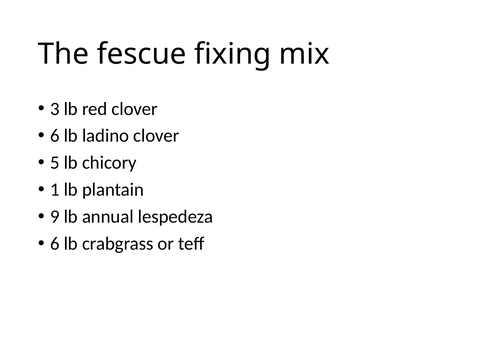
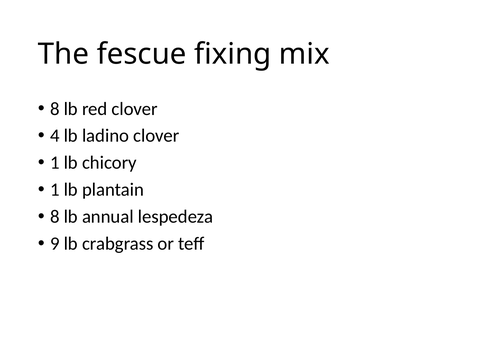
3 at (55, 109): 3 -> 8
6 at (55, 136): 6 -> 4
5 at (55, 163): 5 -> 1
9 at (55, 216): 9 -> 8
6 at (55, 243): 6 -> 9
